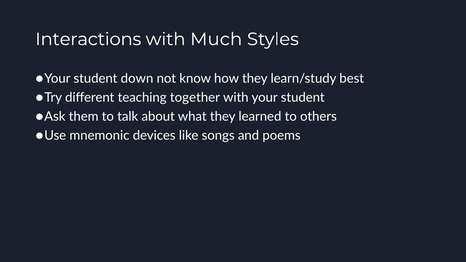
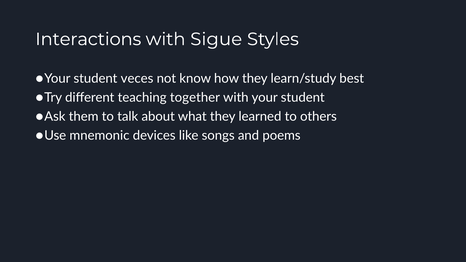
Much: Much -> Sigue
down: down -> veces
